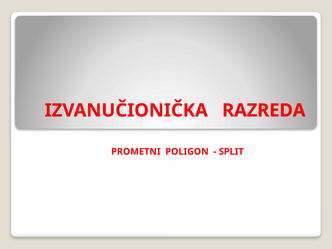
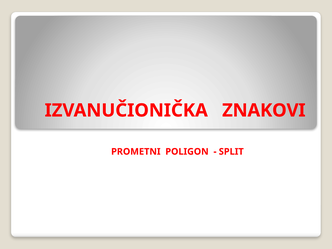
RAZREDA: RAZREDA -> ZNAKOVI
